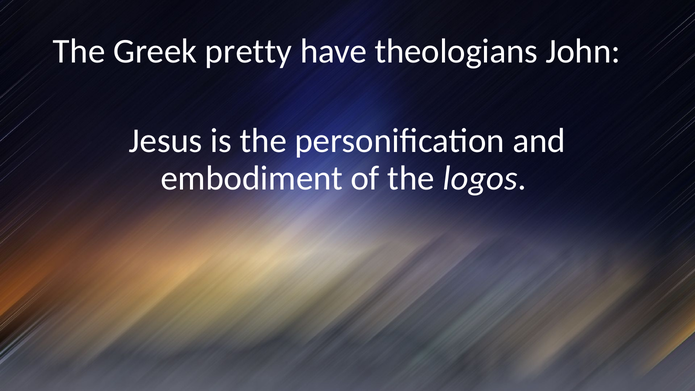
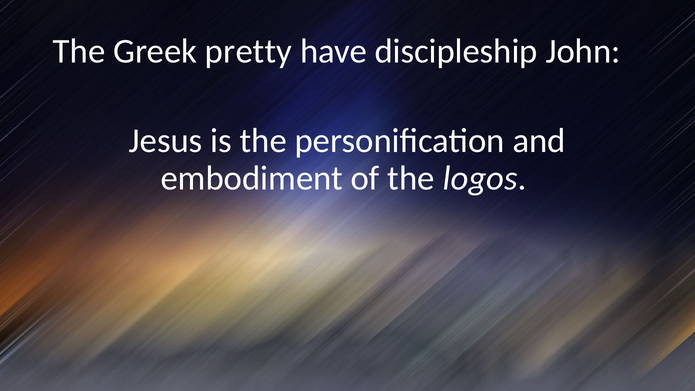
theologians: theologians -> discipleship
